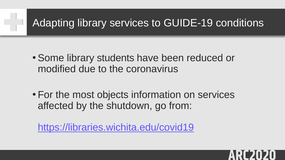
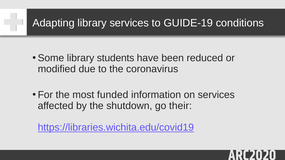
objects: objects -> funded
from: from -> their
